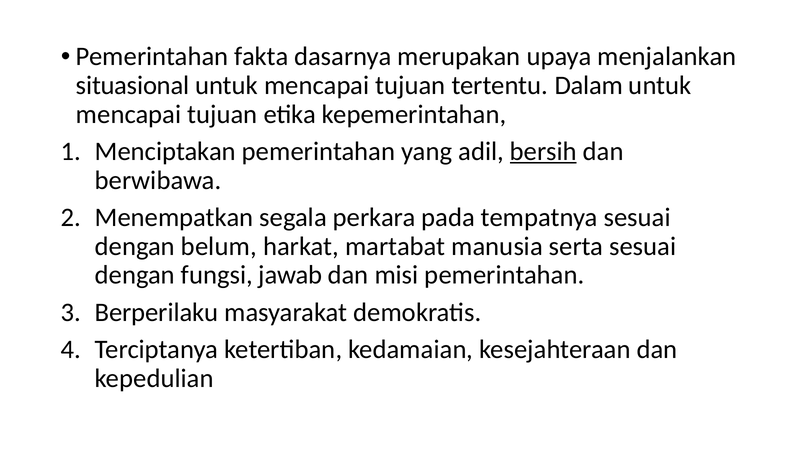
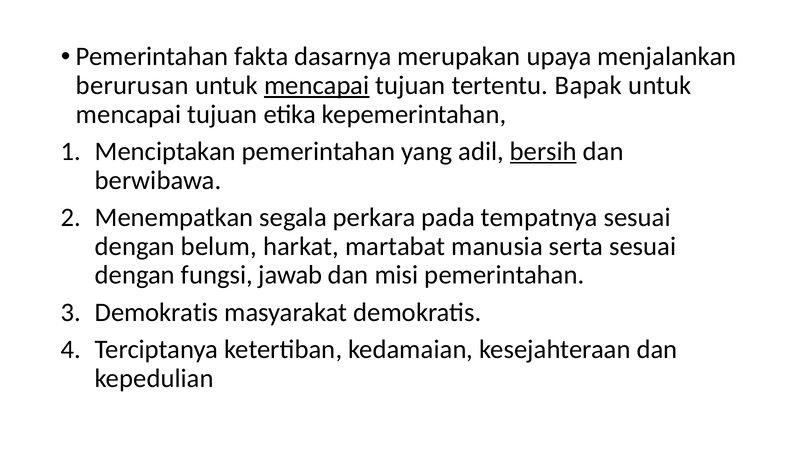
situasional: situasional -> berurusan
mencapai at (317, 85) underline: none -> present
Dalam: Dalam -> Bapak
Berperilaku at (157, 312): Berperilaku -> Demokratis
